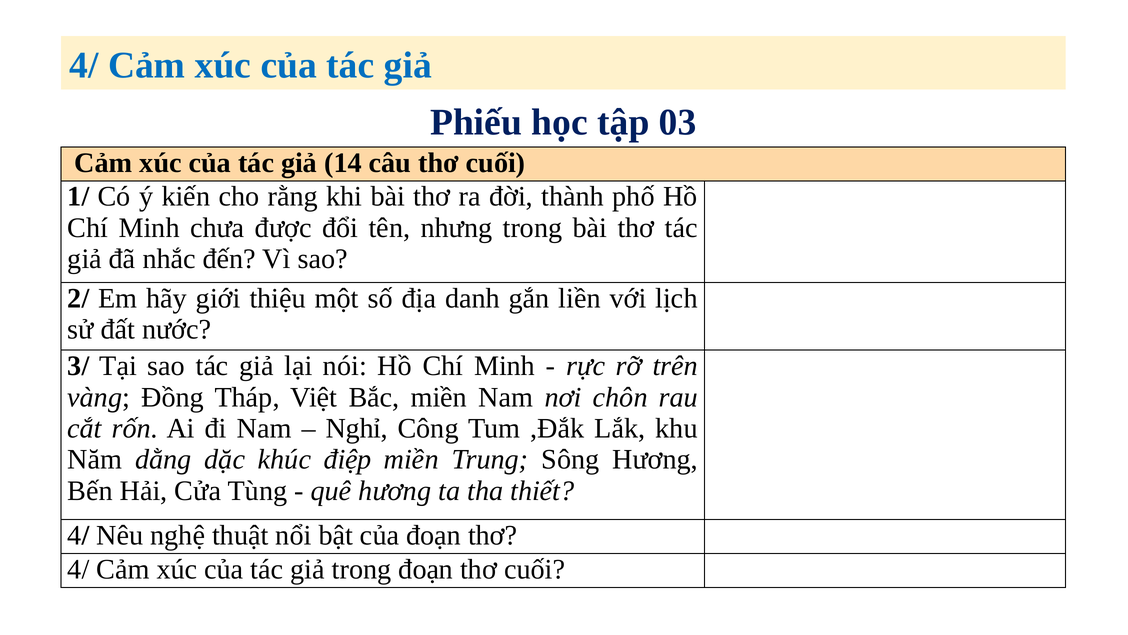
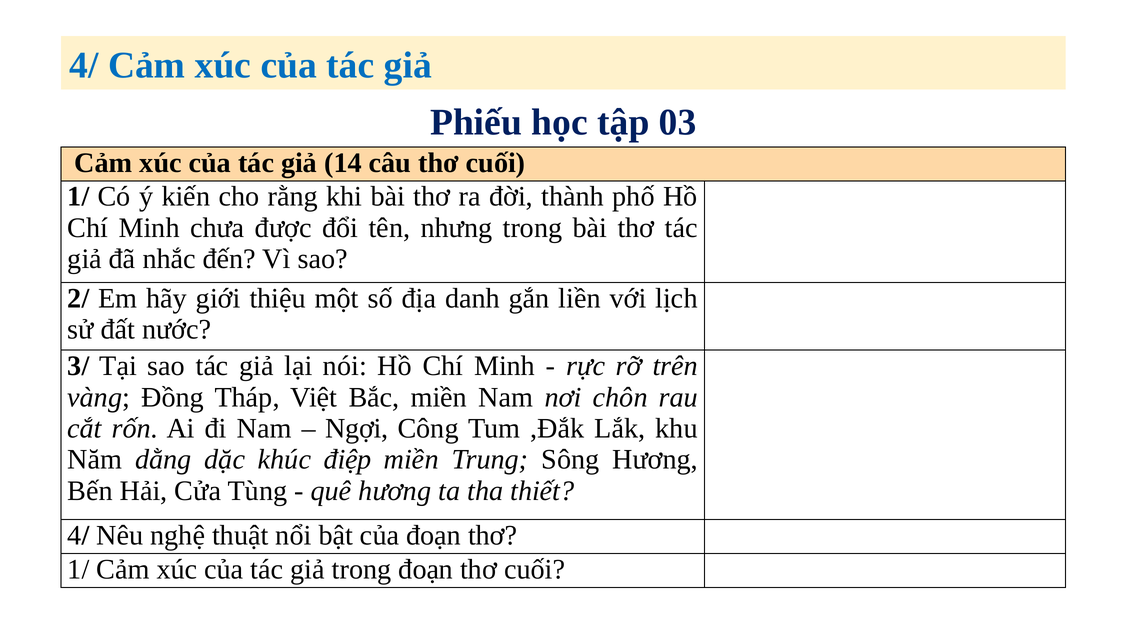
Nghỉ: Nghỉ -> Ngợi
4/ at (78, 569): 4/ -> 1/
